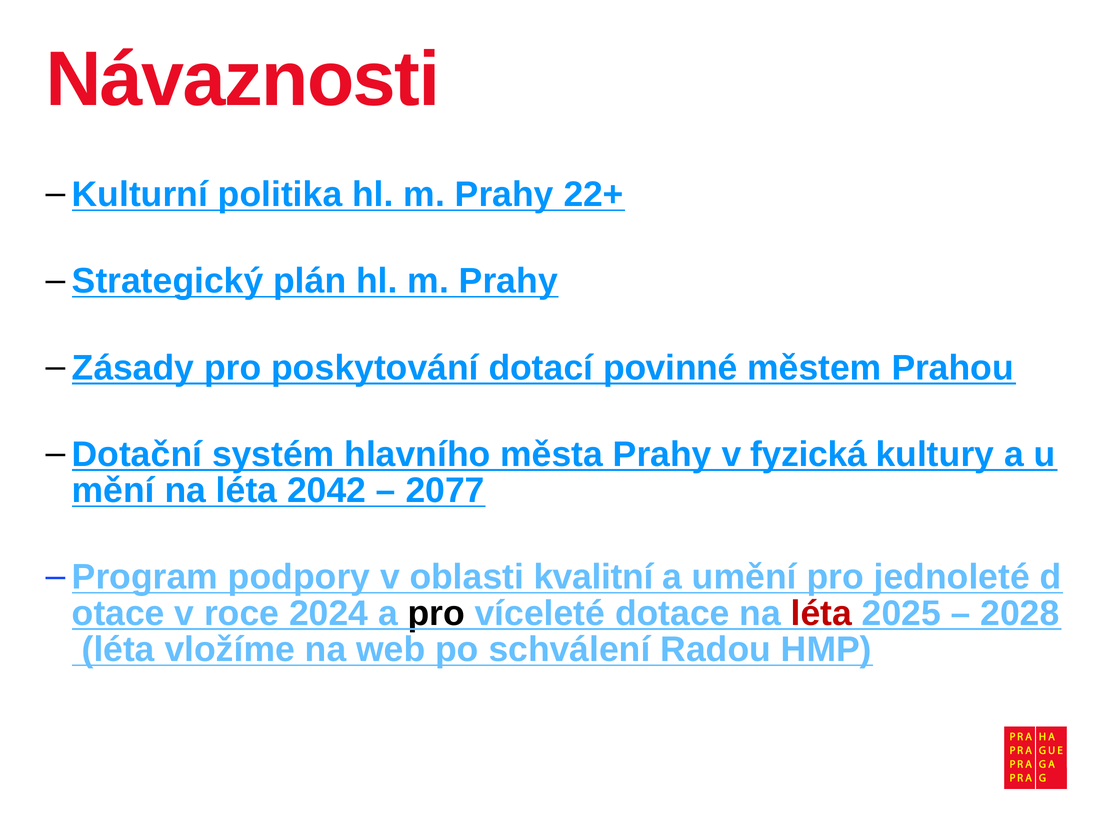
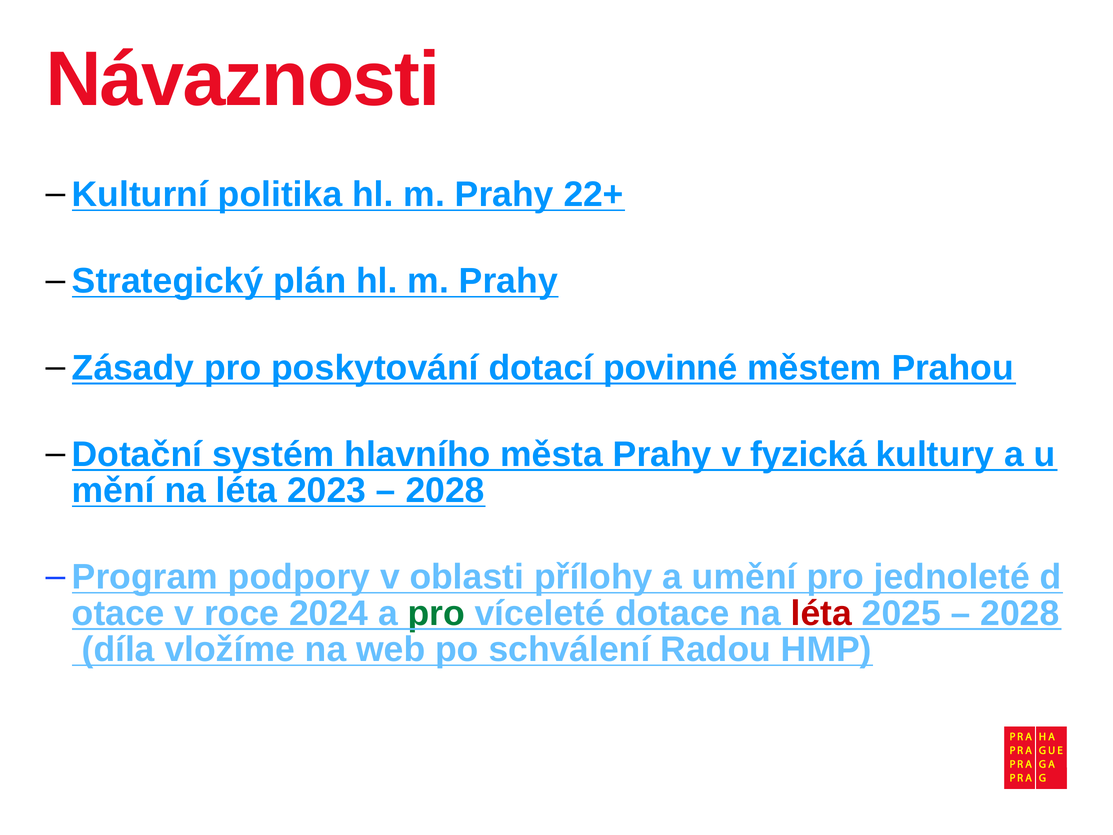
2042: 2042 -> 2023
2077 at (445, 490): 2077 -> 2028
kvalitní: kvalitní -> přílohy
pro at (436, 613) colour: black -> green
léta at (118, 649): léta -> díla
